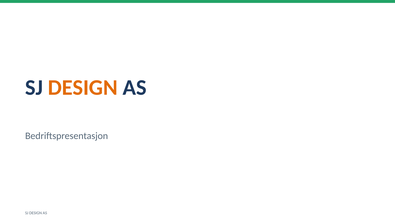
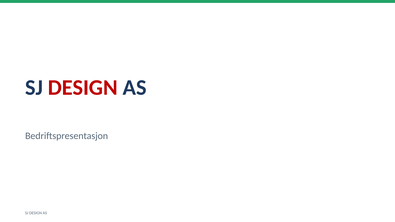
DESIGN at (83, 88) colour: orange -> red
